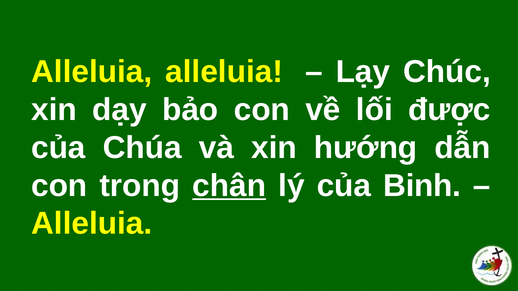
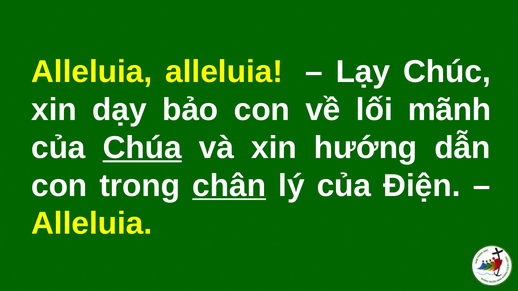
được: được -> mãnh
Chúa underline: none -> present
Binh: Binh -> Điện
